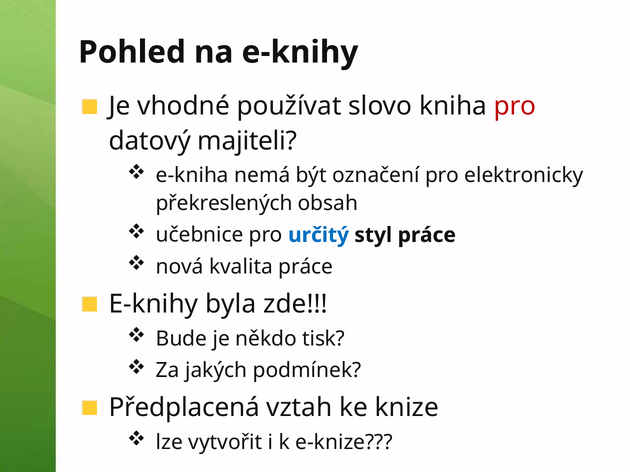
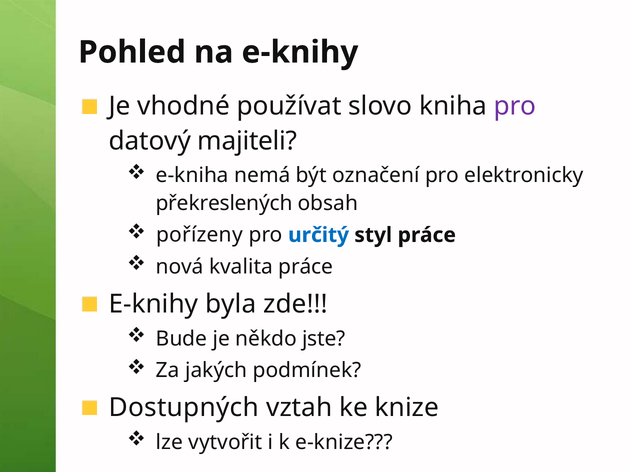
pro at (515, 106) colour: red -> purple
učebnice: učebnice -> pořízeny
tisk: tisk -> jste
Předplacená: Předplacená -> Dostupných
